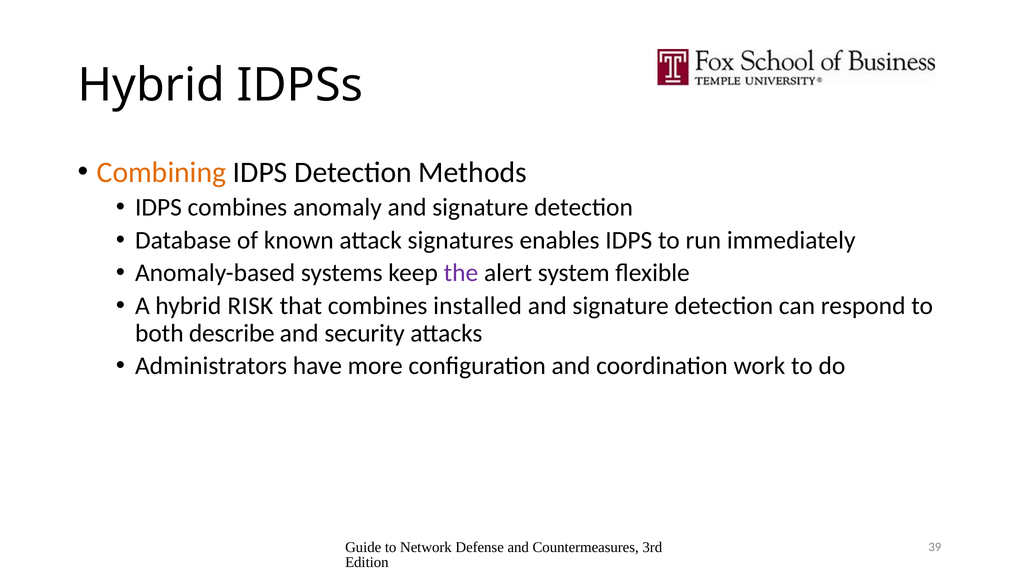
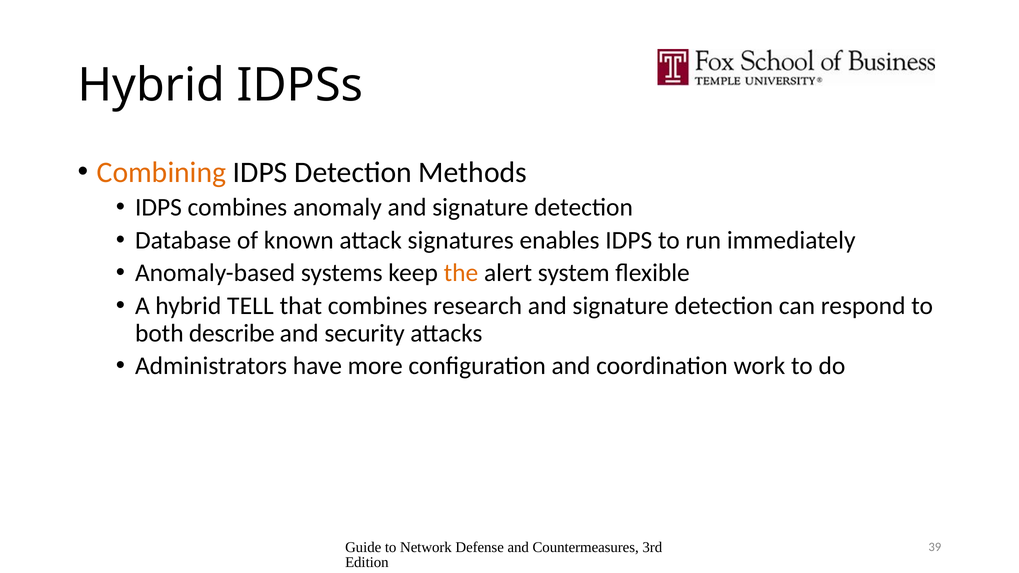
the colour: purple -> orange
RISK: RISK -> TELL
installed: installed -> research
